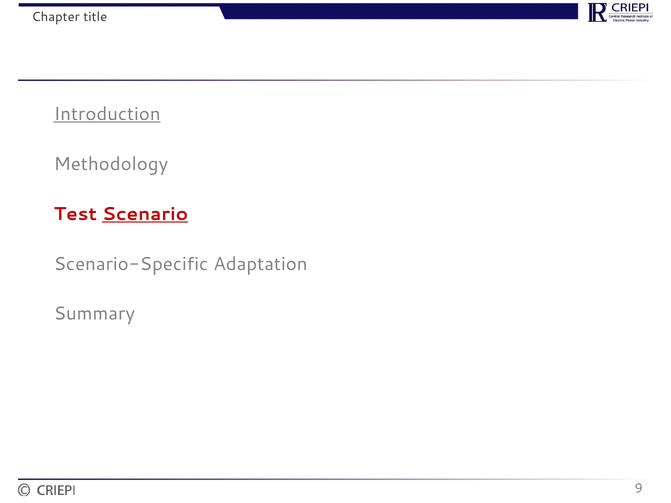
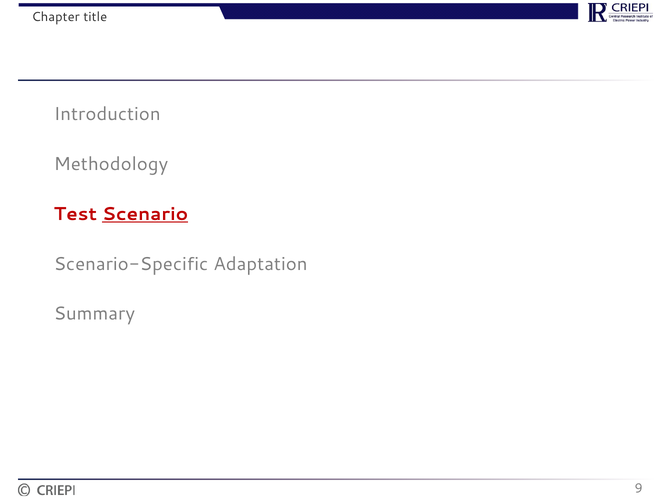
Introduction underline: present -> none
